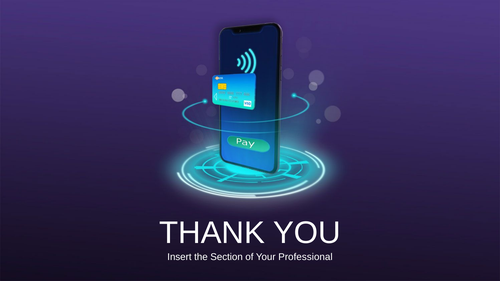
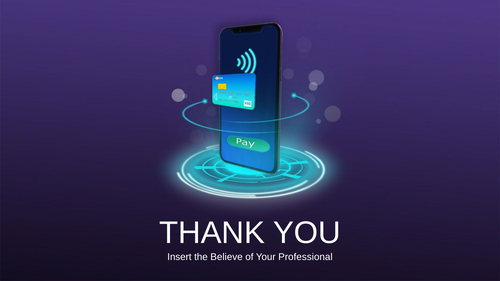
Section: Section -> Believe
